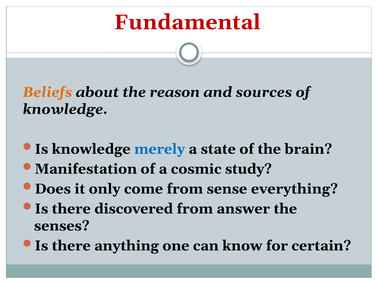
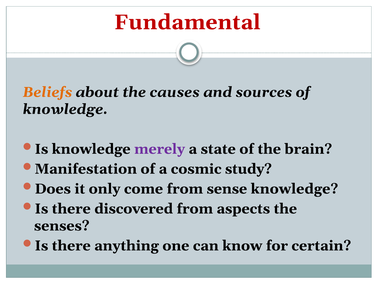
reason: reason -> causes
merely colour: blue -> purple
sense everything: everything -> knowledge
answer: answer -> aspects
